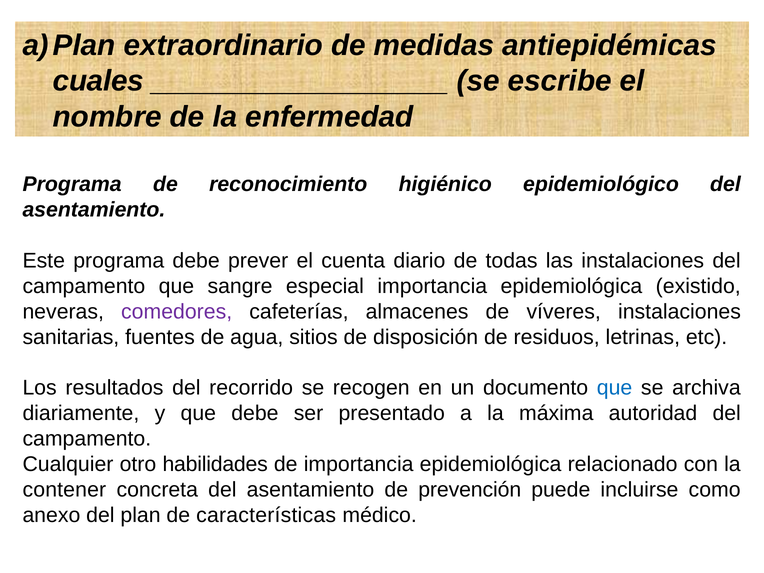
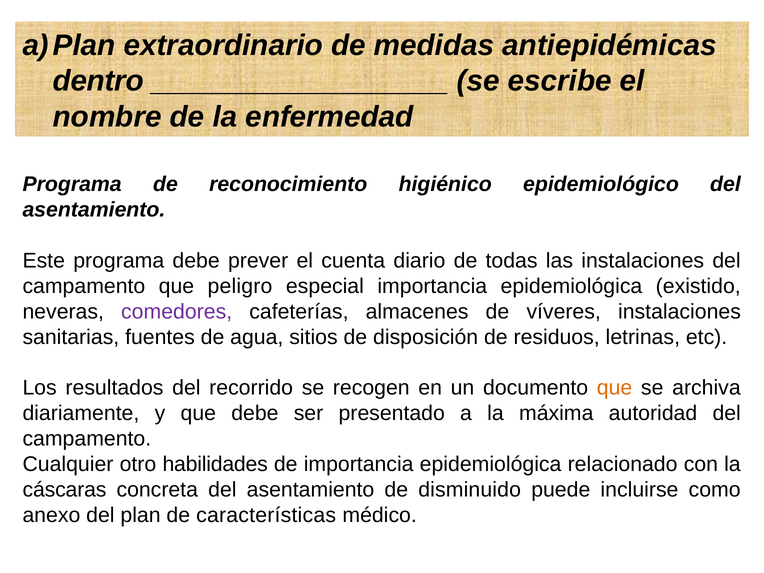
cuales: cuales -> dentro
sangre: sangre -> peligro
que at (615, 388) colour: blue -> orange
contener: contener -> cáscaras
prevención: prevención -> disminuido
